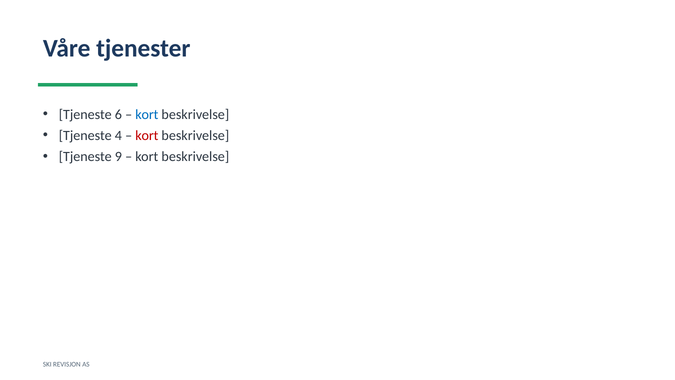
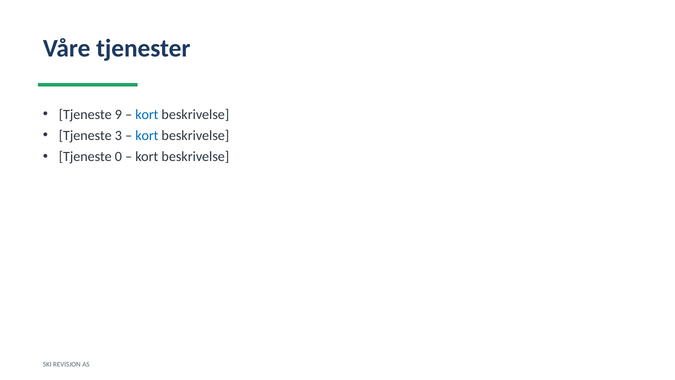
6: 6 -> 9
4: 4 -> 3
kort at (147, 135) colour: red -> blue
9: 9 -> 0
